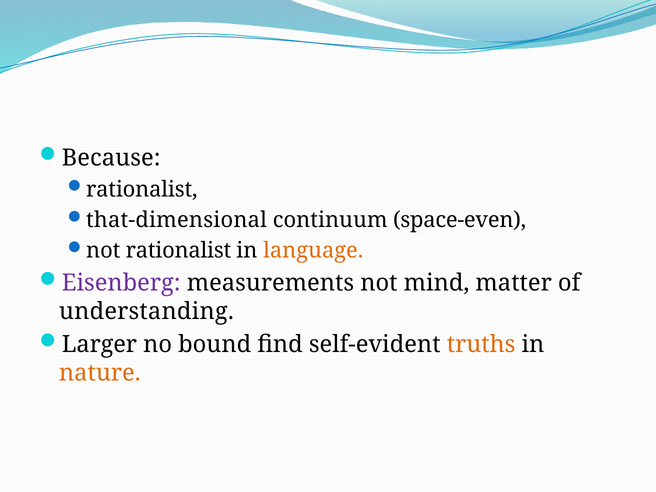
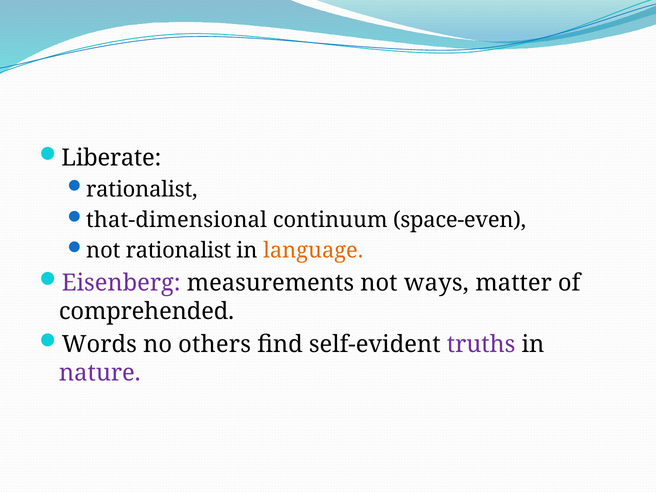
Because: Because -> Liberate
mind: mind -> ways
understanding: understanding -> comprehended
Larger: Larger -> Words
bound: bound -> others
truths colour: orange -> purple
nature colour: orange -> purple
